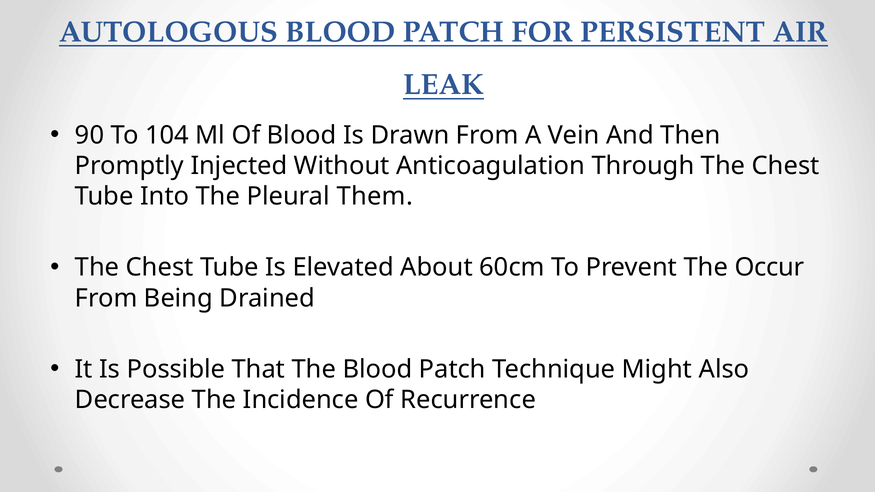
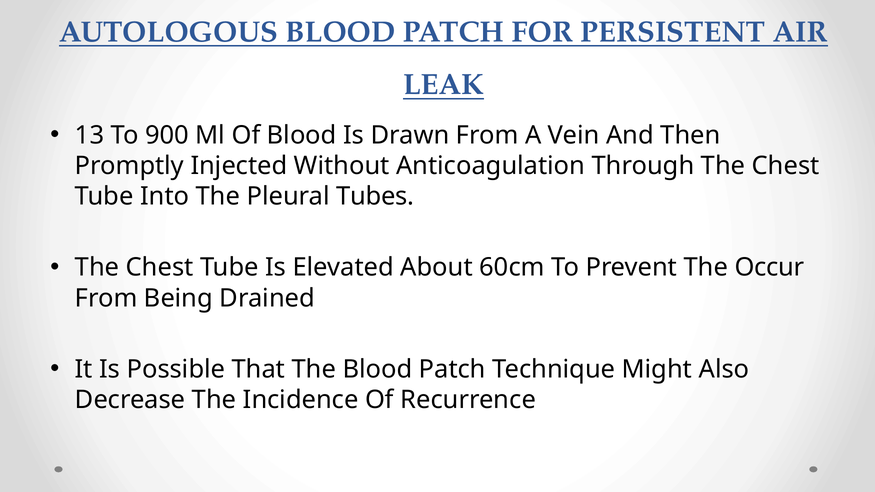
90: 90 -> 13
104: 104 -> 900
Them: Them -> Tubes
